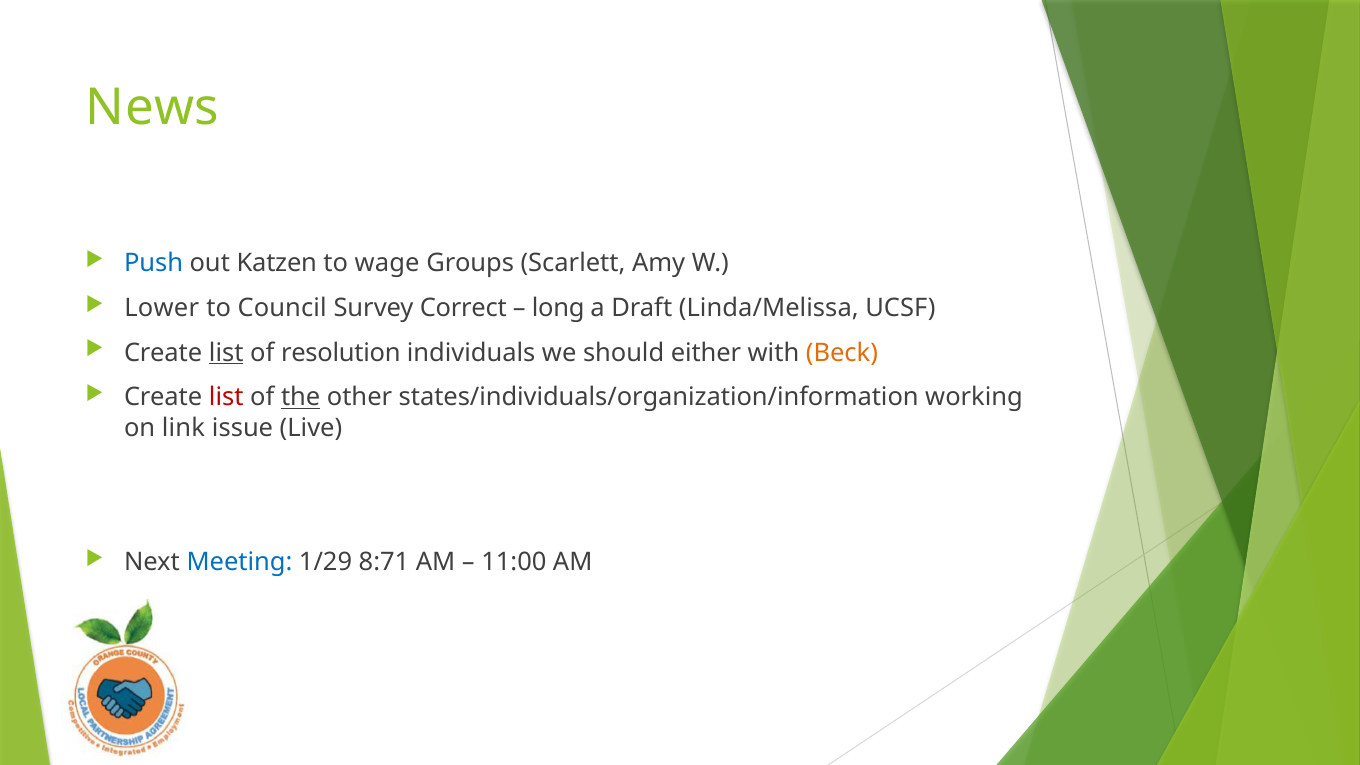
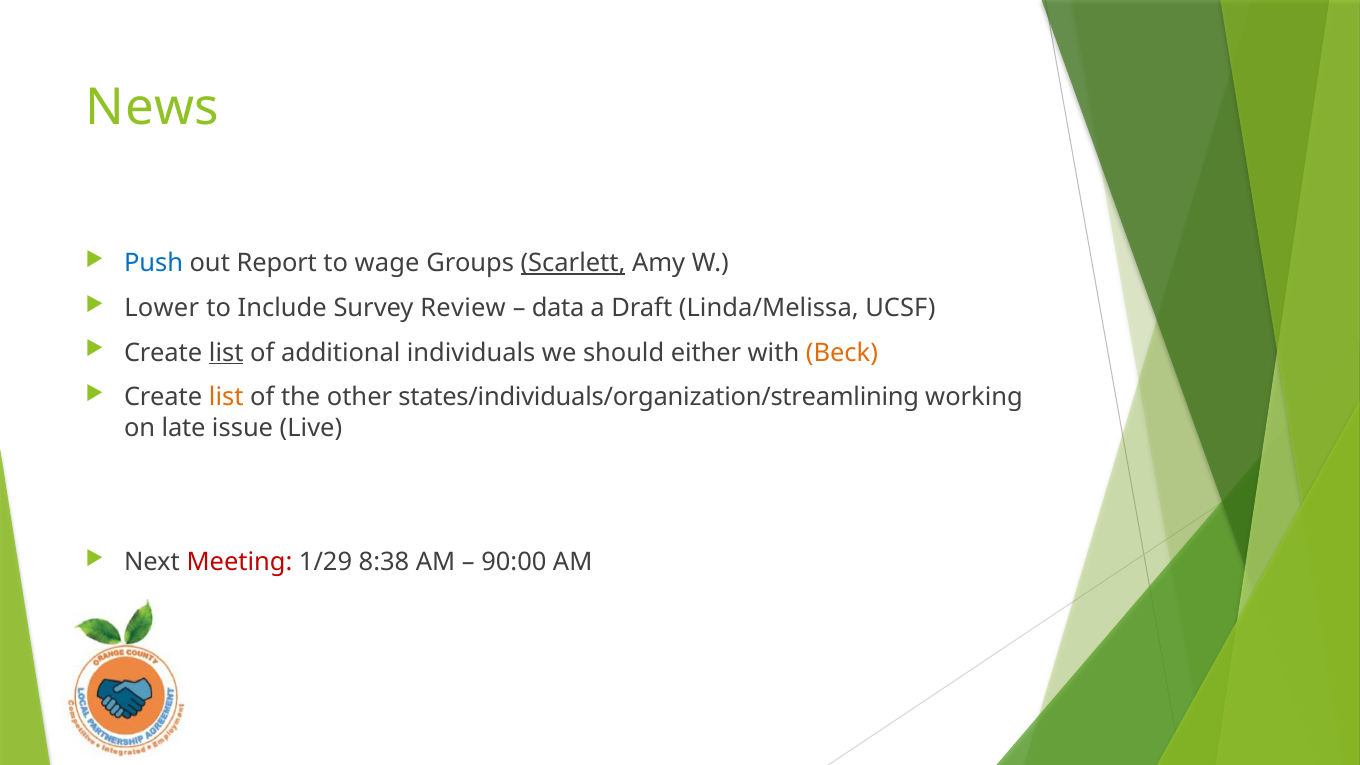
Katzen: Katzen -> Report
Scarlett underline: none -> present
Council: Council -> Include
Correct: Correct -> Review
long: long -> data
resolution: resolution -> additional
list at (226, 398) colour: red -> orange
the underline: present -> none
states/individuals/organization/information: states/individuals/organization/information -> states/individuals/organization/streamlining
link: link -> late
Meeting colour: blue -> red
8:71: 8:71 -> 8:38
11:00: 11:00 -> 90:00
